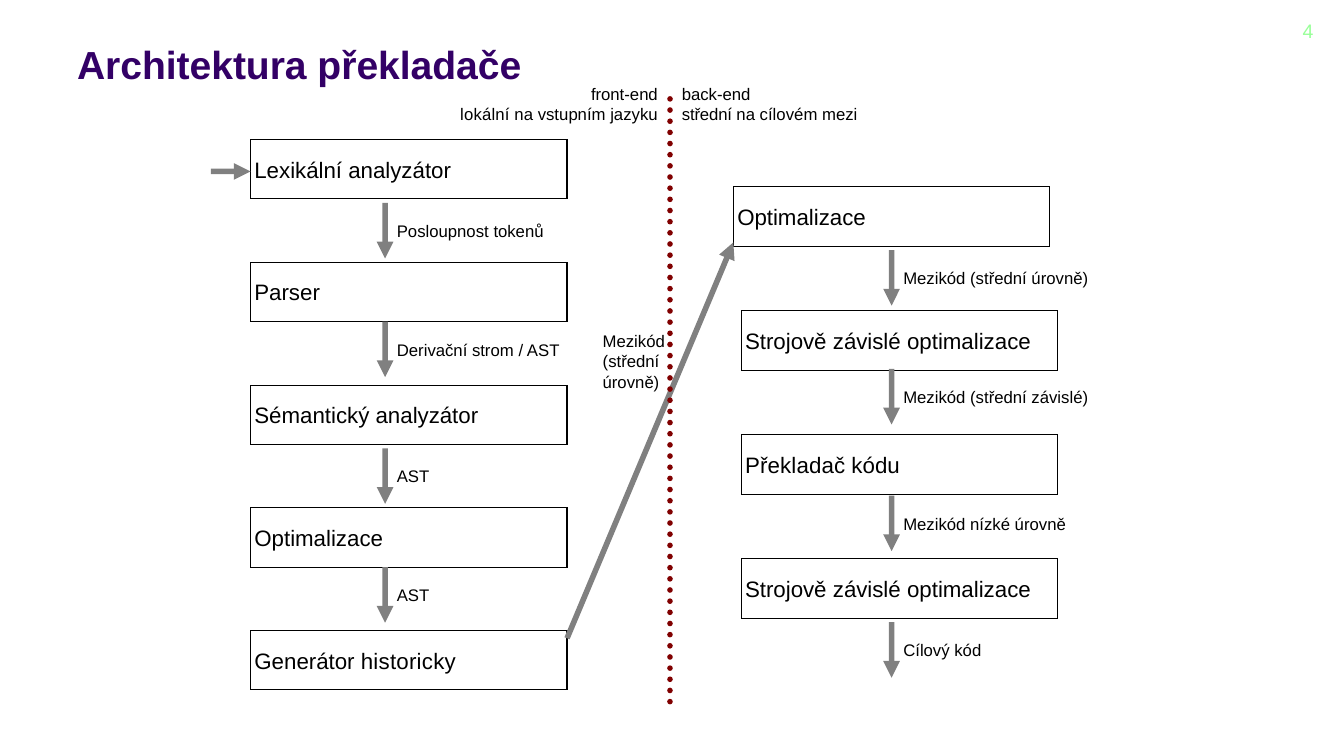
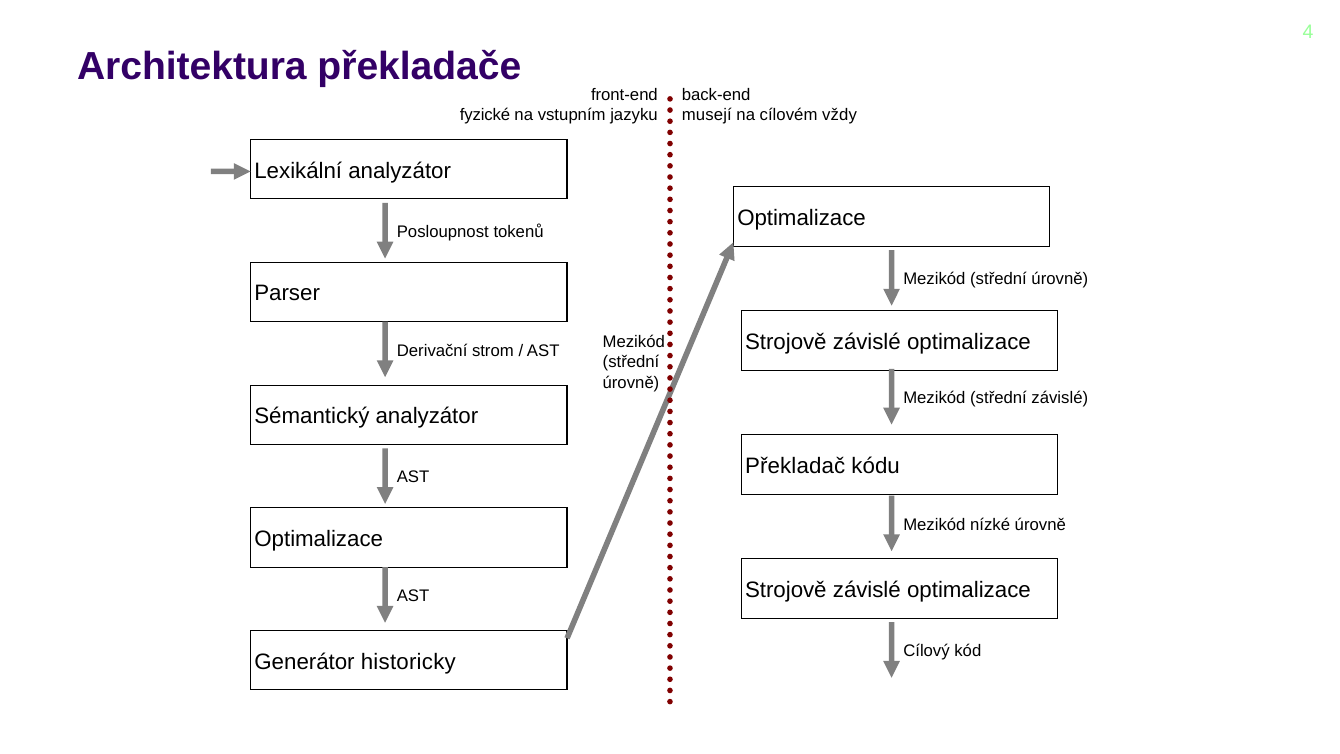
lokální: lokální -> fyzické
střední at (707, 115): střední -> musejí
mezi: mezi -> vždy
